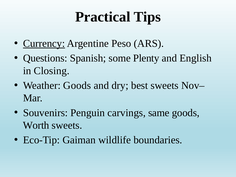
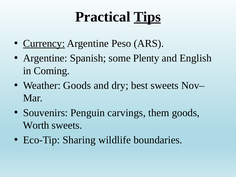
Tips underline: none -> present
Questions at (45, 58): Questions -> Argentine
Closing: Closing -> Coming
same: same -> them
Gaiman: Gaiman -> Sharing
